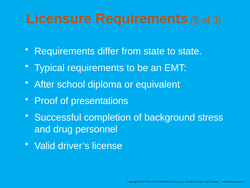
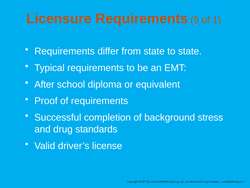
5: 5 -> 9
3: 3 -> 1
of presentations: presentations -> requirements
personnel: personnel -> standards
